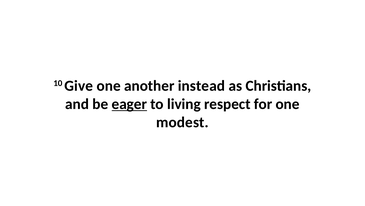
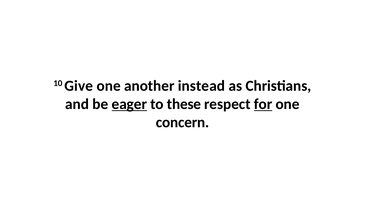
living: living -> these
for underline: none -> present
modest: modest -> concern
